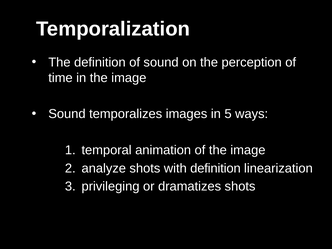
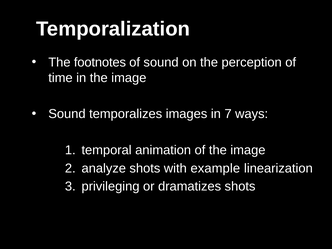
The definition: definition -> footnotes
5: 5 -> 7
with definition: definition -> example
